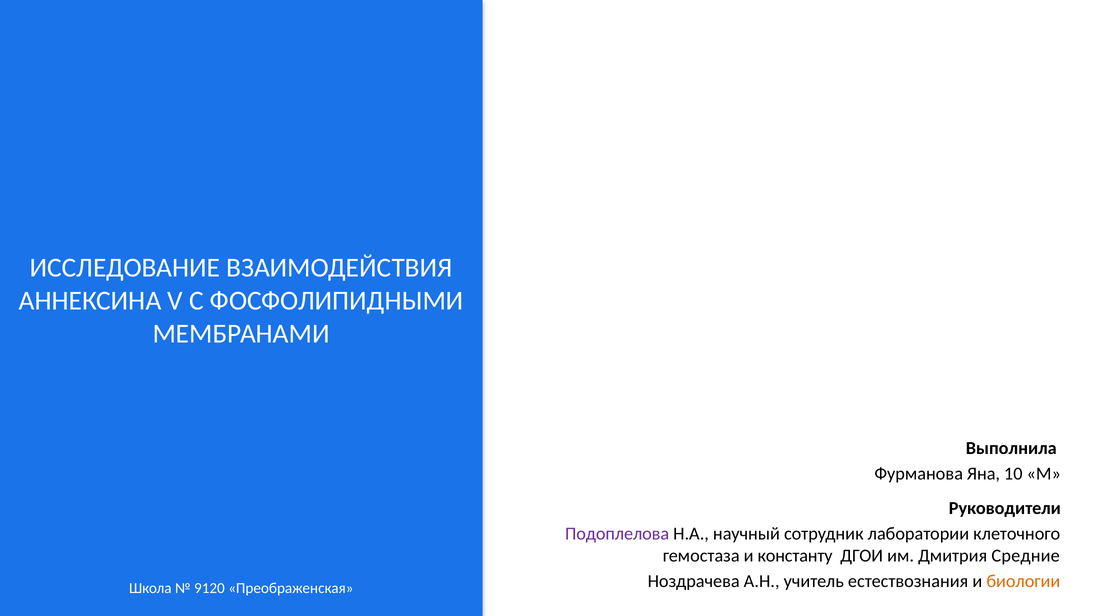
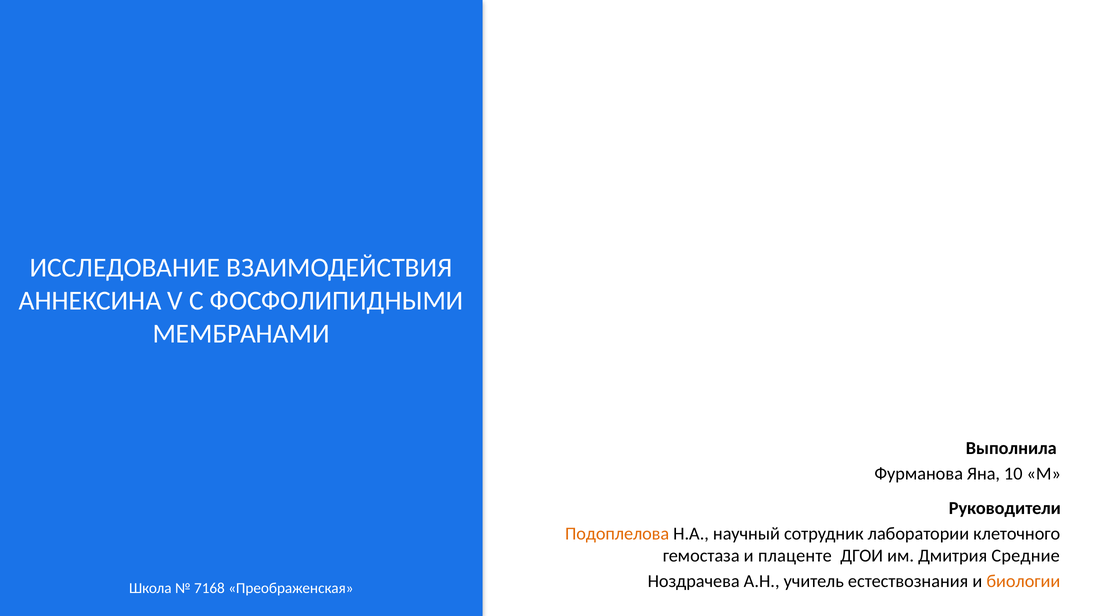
Подоплелова colour: purple -> orange
константу: константу -> плаценте
9120: 9120 -> 7168
